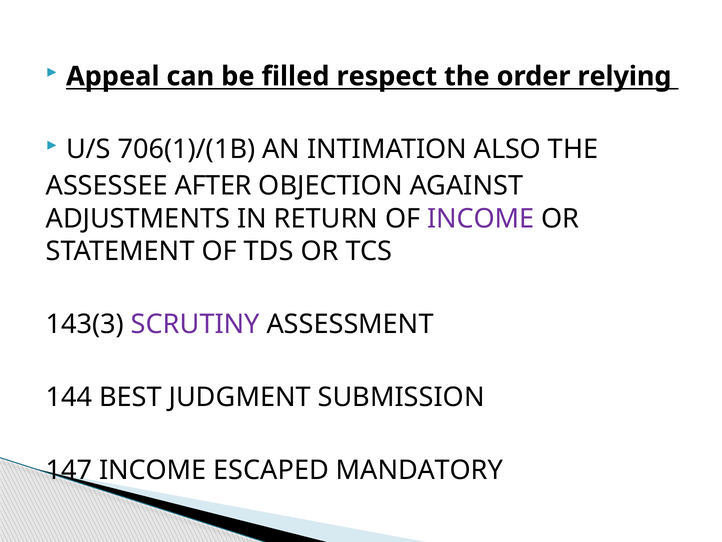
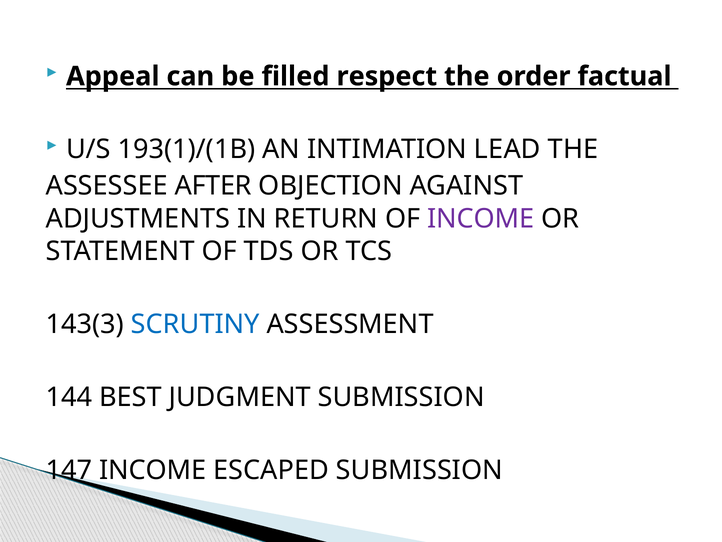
relying: relying -> factual
706(1)/(1B: 706(1)/(1B -> 193(1)/(1B
ALSO: ALSO -> LEAD
SCRUTINY colour: purple -> blue
ESCAPED MANDATORY: MANDATORY -> SUBMISSION
